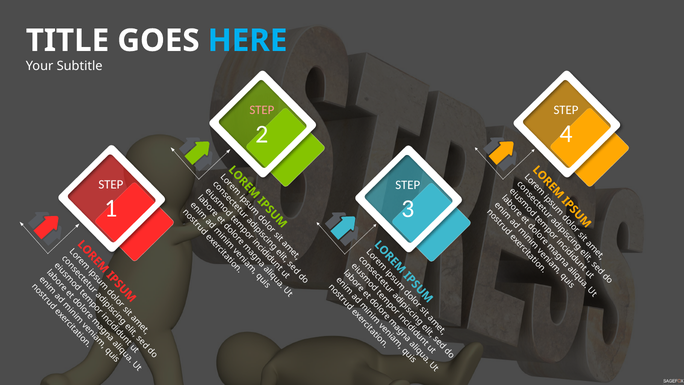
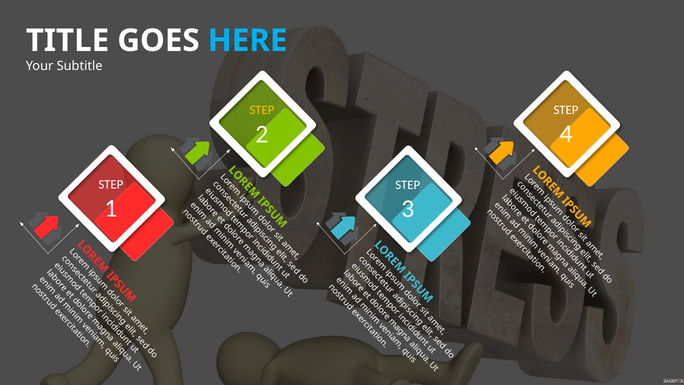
STEP at (262, 110) colour: pink -> yellow
